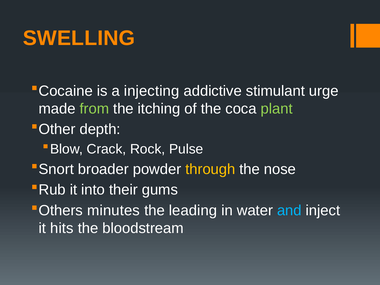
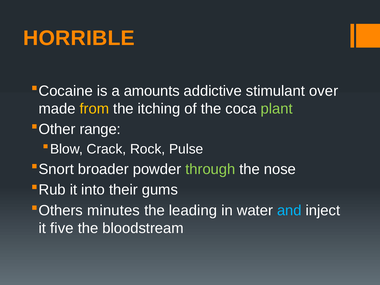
SWELLING: SWELLING -> HORRIBLE
injecting: injecting -> amounts
urge: urge -> over
from colour: light green -> yellow
depth: depth -> range
through colour: yellow -> light green
hits: hits -> five
